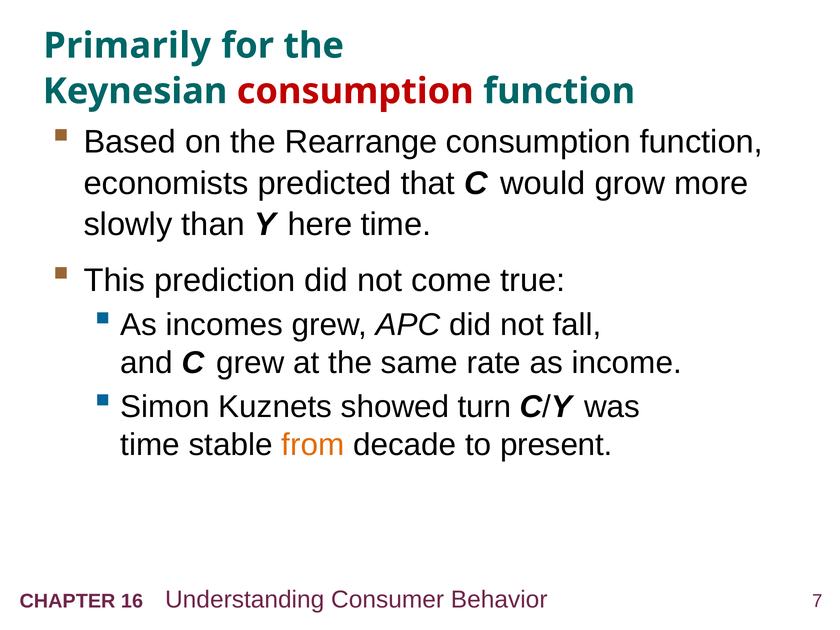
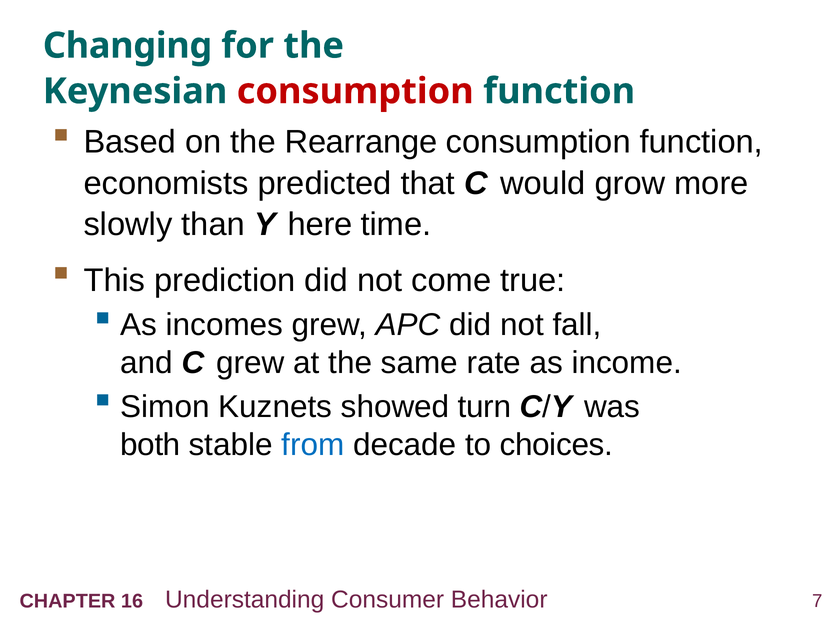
Primarily: Primarily -> Changing
time at (150, 445): time -> both
from colour: orange -> blue
present: present -> choices
